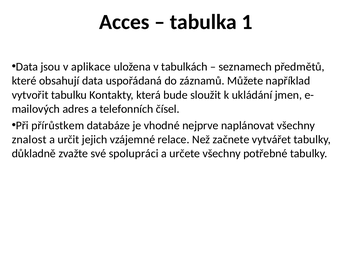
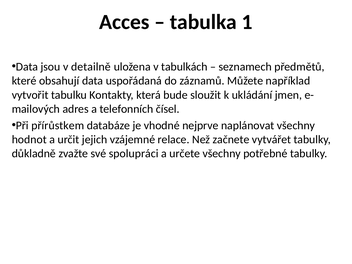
aplikace: aplikace -> detailně
znalost: znalost -> hodnot
